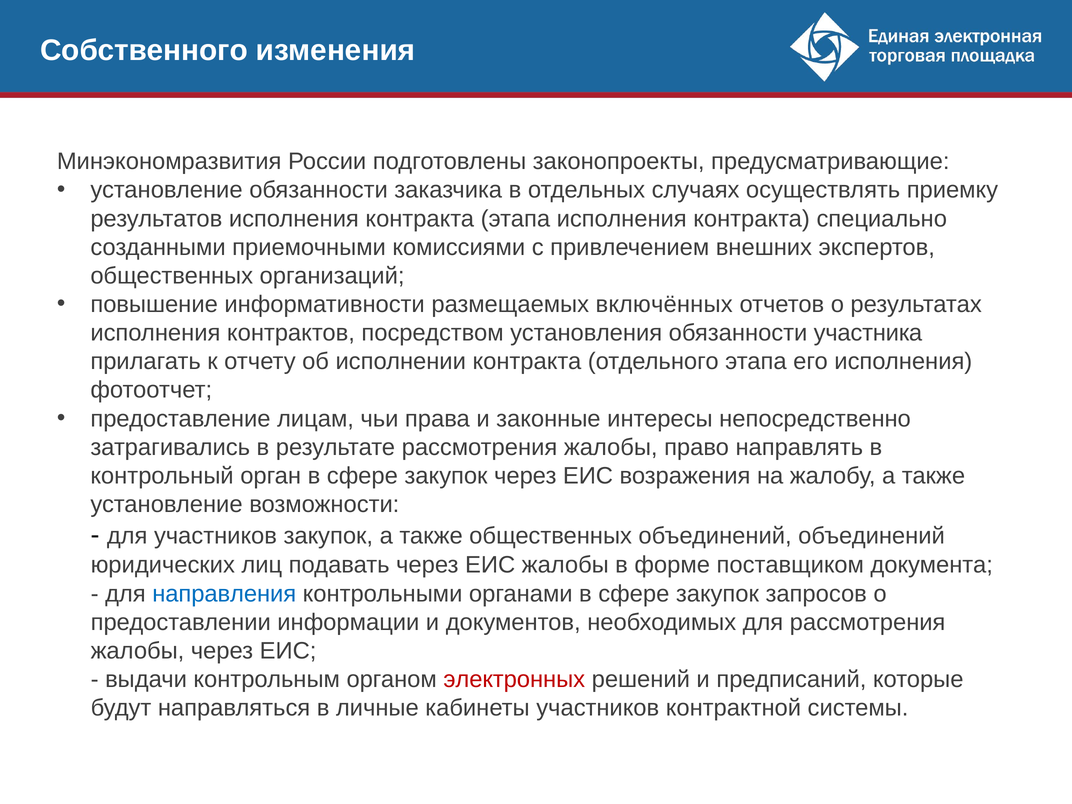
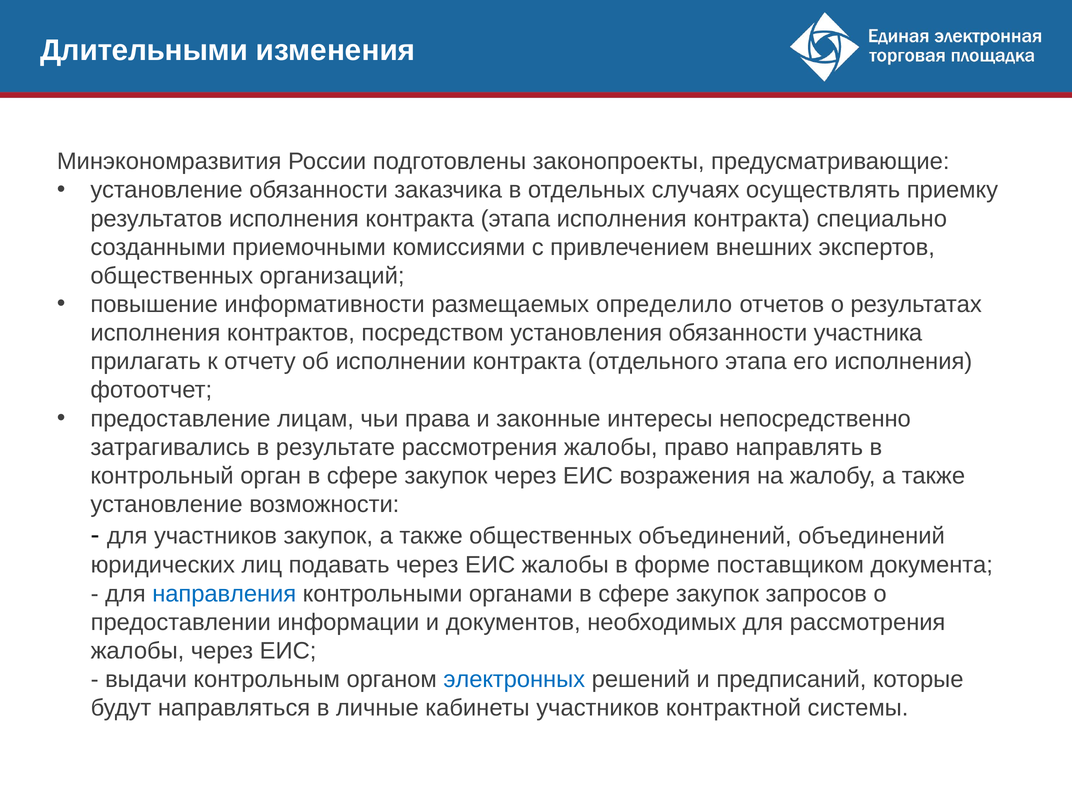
Собственного: Собственного -> Длительными
включённых: включённых -> определило
электронных colour: red -> blue
